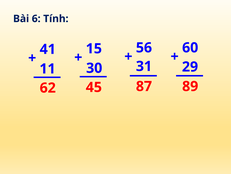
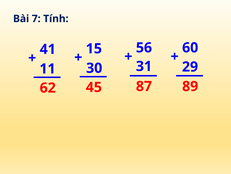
6: 6 -> 7
